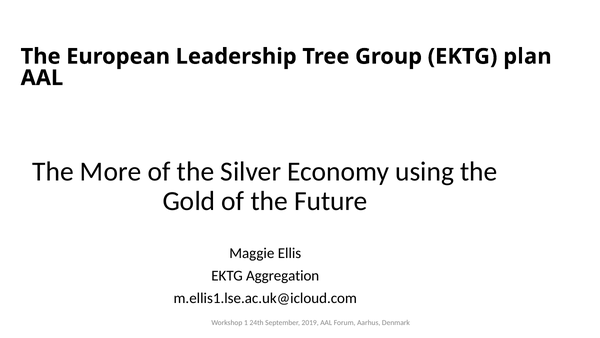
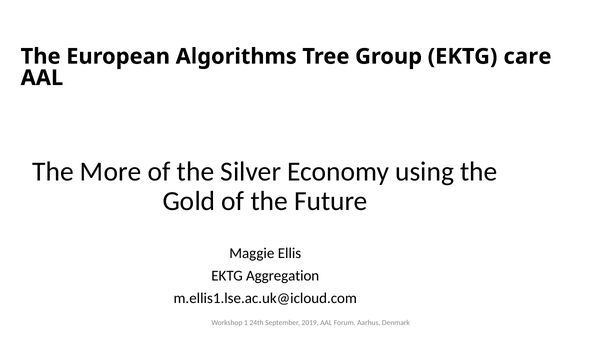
Leadership: Leadership -> Algorithms
plan: plan -> care
